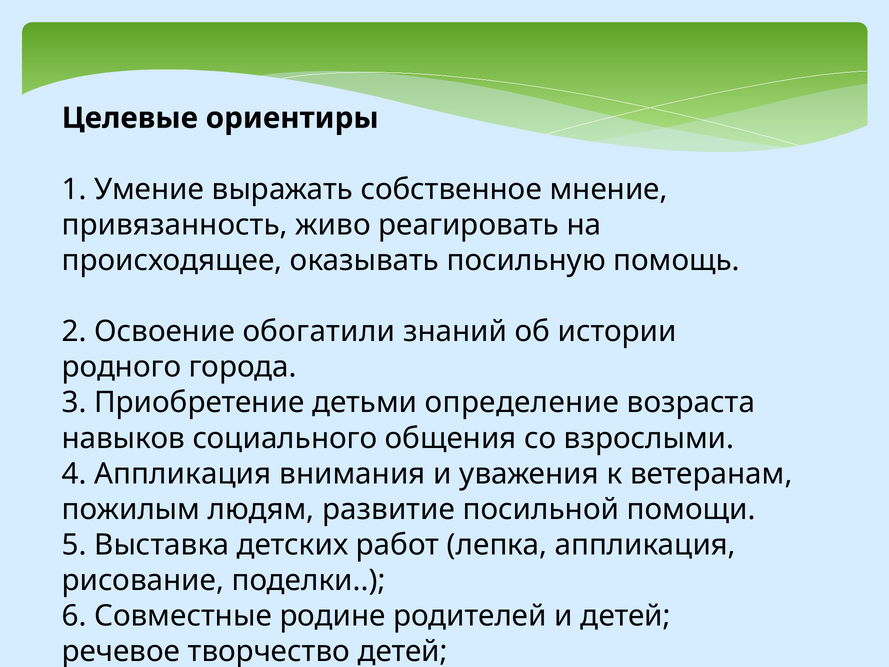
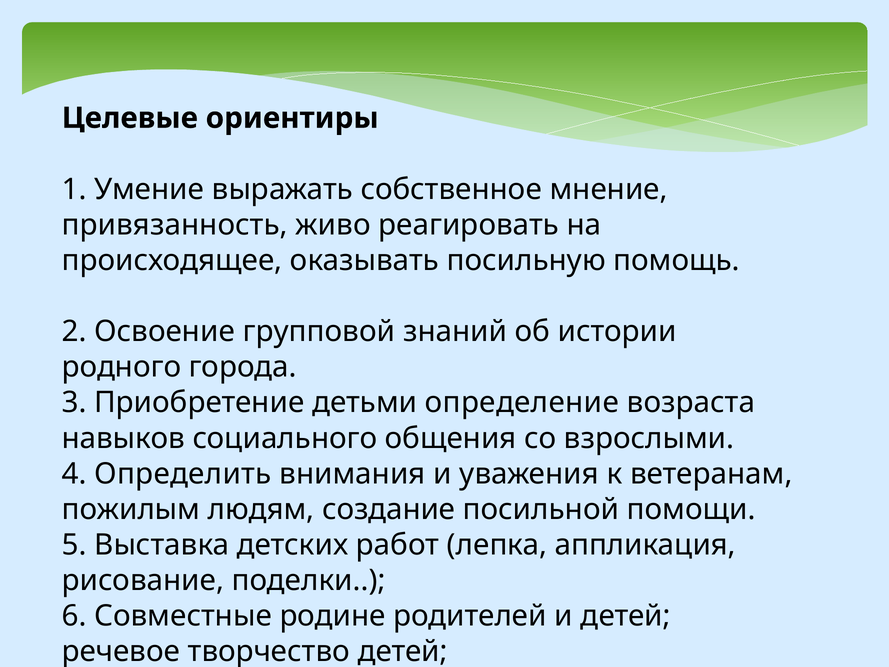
обогатили: обогатили -> групповой
4 Аппликация: Аппликация -> Определить
развитие: развитие -> создание
